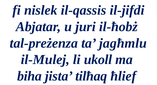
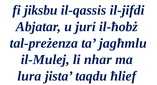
nislek: nislek -> jiksbu
ukoll: ukoll -> nhar
biha: biha -> lura
tilħaq: tilħaq -> taqdu
